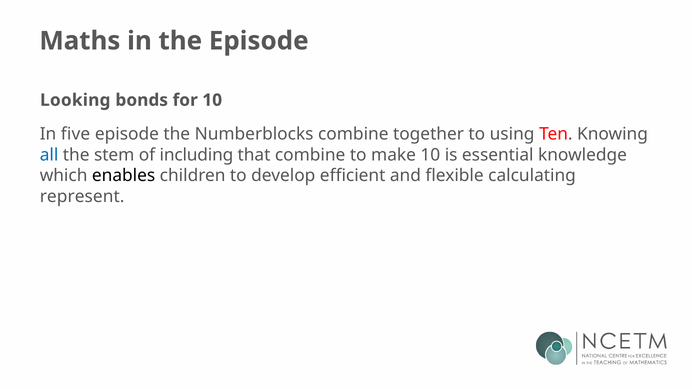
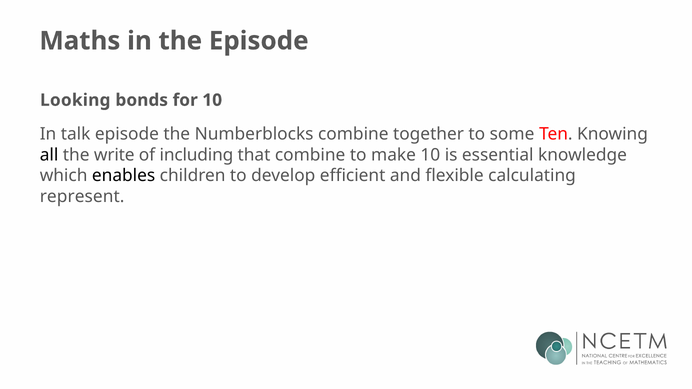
five: five -> talk
using: using -> some
all colour: blue -> black
stem: stem -> write
